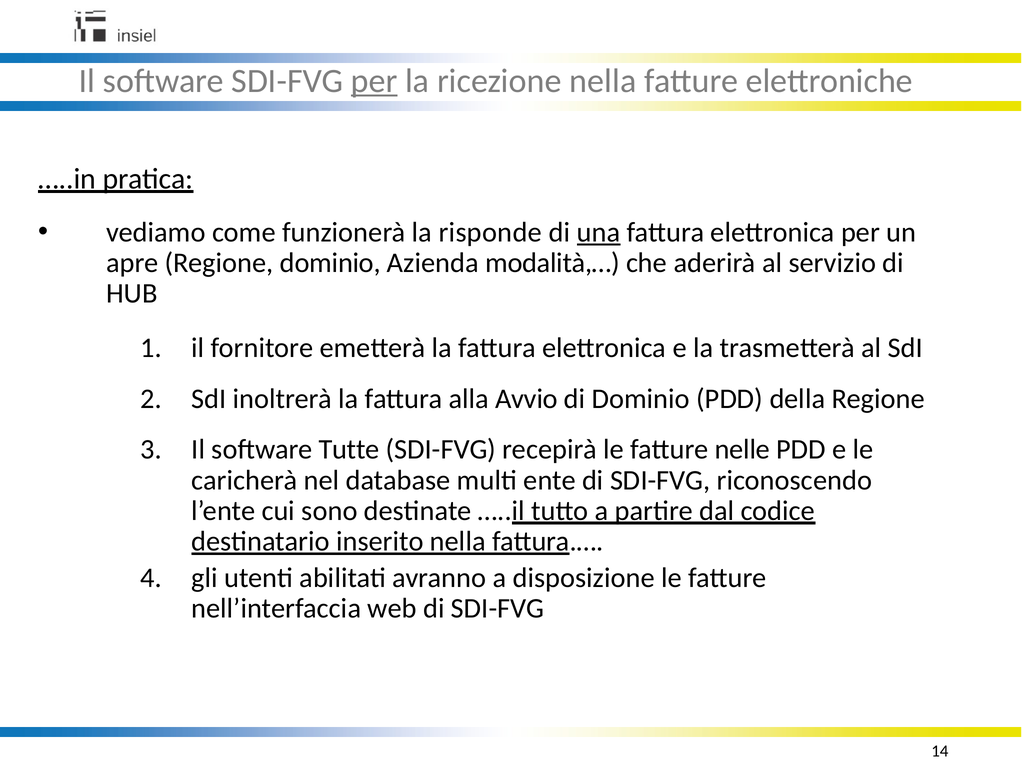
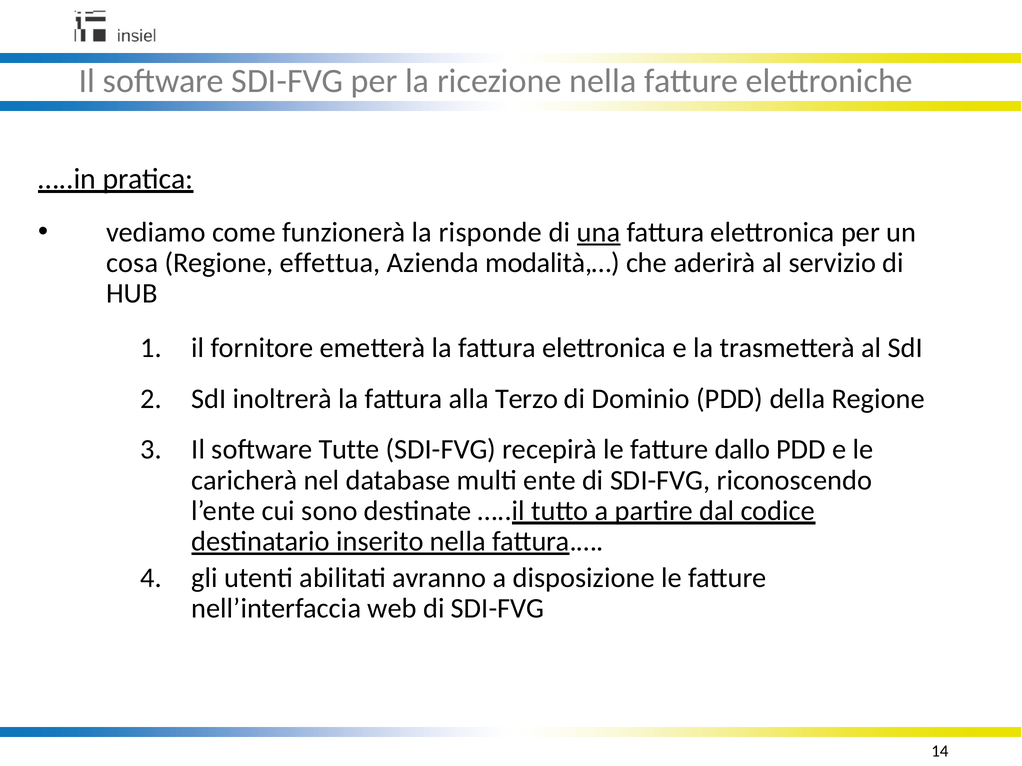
per at (374, 81) underline: present -> none
apre: apre -> cosa
Regione dominio: dominio -> effettua
Avvio: Avvio -> Terzo
nelle: nelle -> dallo
